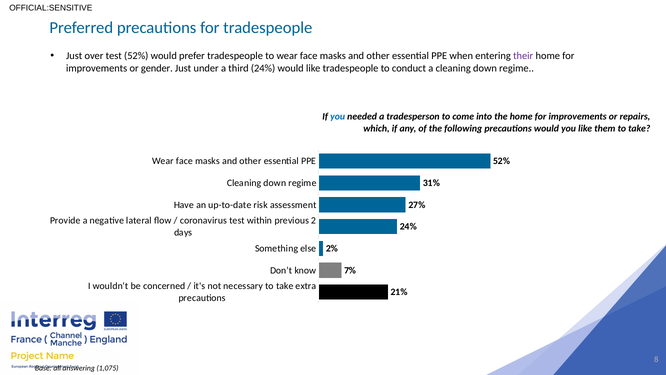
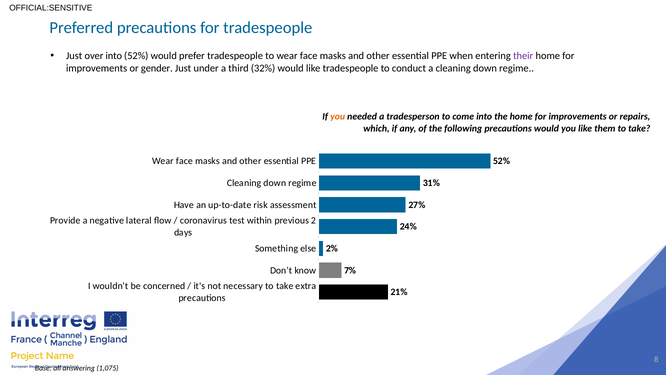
over test: test -> into
third 24%: 24% -> 32%
you at (338, 117) colour: blue -> orange
